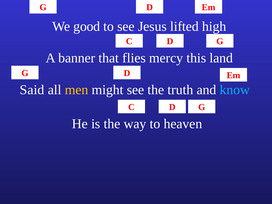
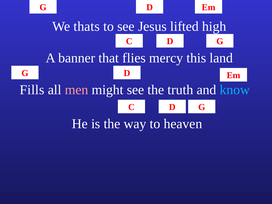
good: good -> thats
Said: Said -> Fills
men colour: yellow -> pink
